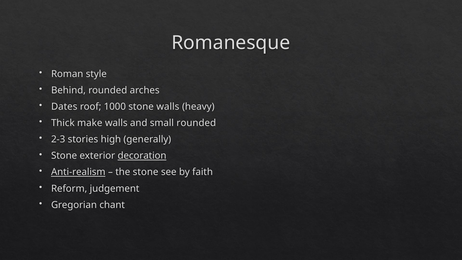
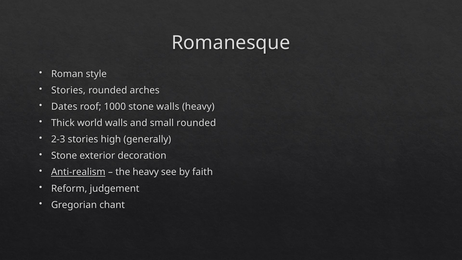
Behind at (68, 90): Behind -> Stories
make: make -> world
decoration underline: present -> none
the stone: stone -> heavy
